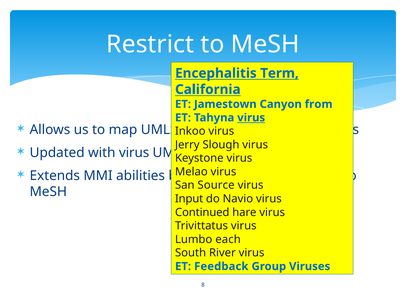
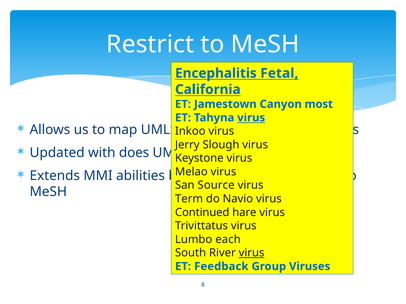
Term: Term -> Fetal
from: from -> most
with virus: virus -> does
Input: Input -> Term
virus at (252, 253) underline: none -> present
